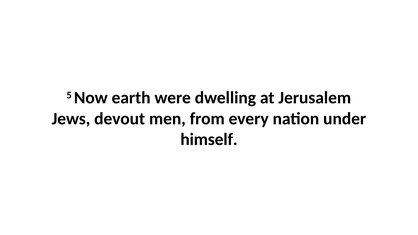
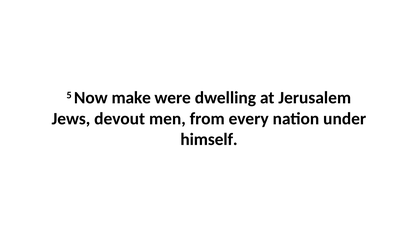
earth: earth -> make
